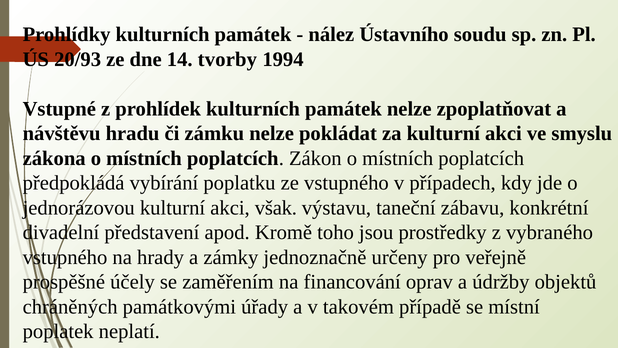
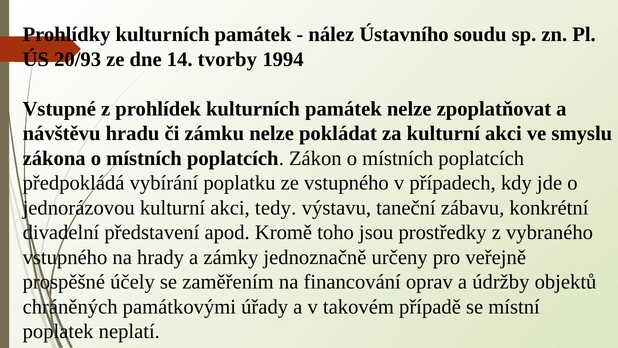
však: však -> tedy
